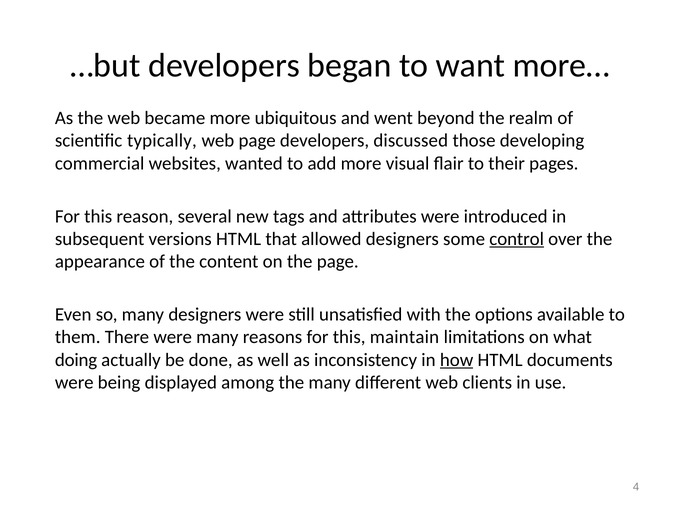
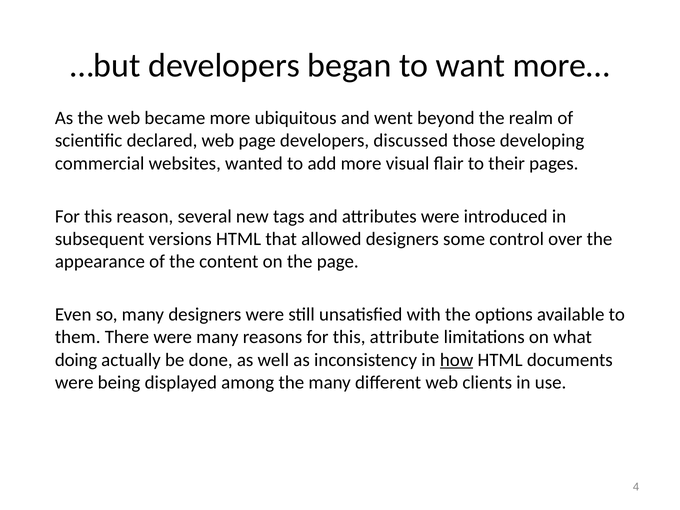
typically: typically -> declared
control underline: present -> none
maintain: maintain -> attribute
